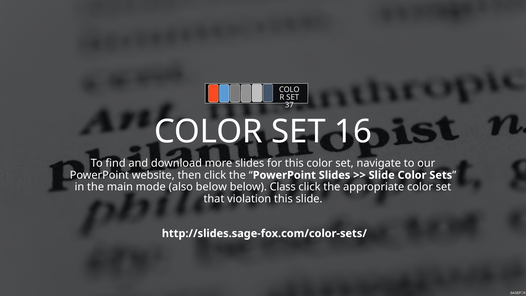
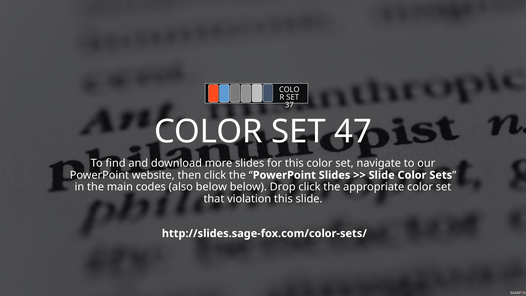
16: 16 -> 47
mode: mode -> codes
Class: Class -> Drop
